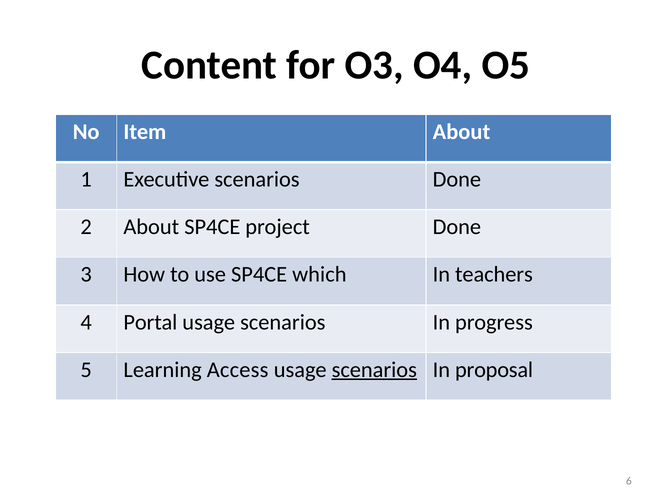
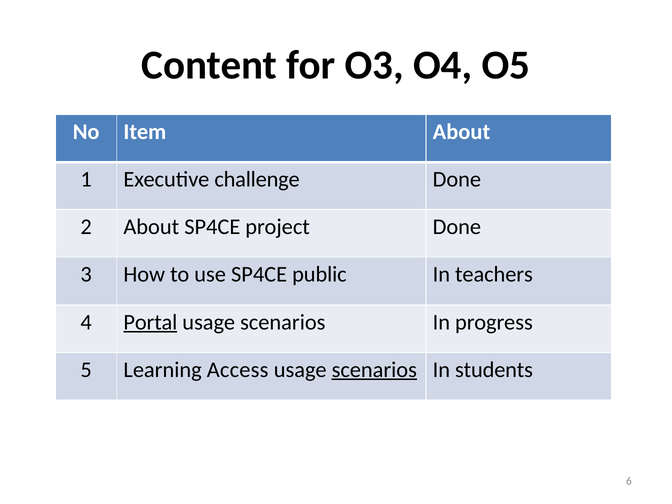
Executive scenarios: scenarios -> challenge
which: which -> public
Portal underline: none -> present
proposal: proposal -> students
